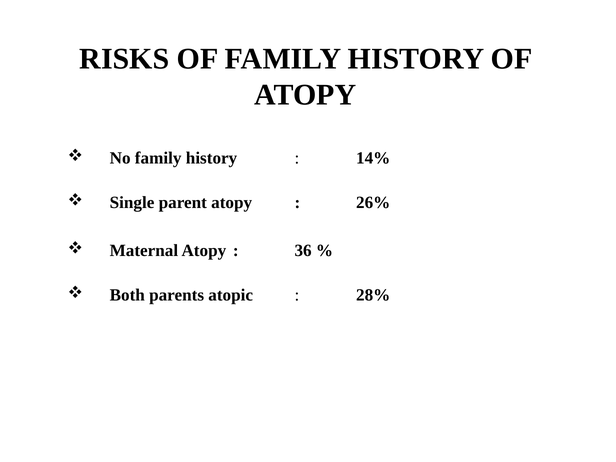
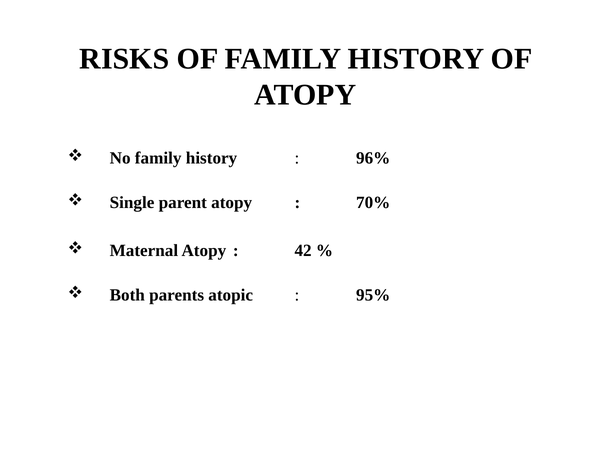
14%: 14% -> 96%
26%: 26% -> 70%
36: 36 -> 42
28%: 28% -> 95%
